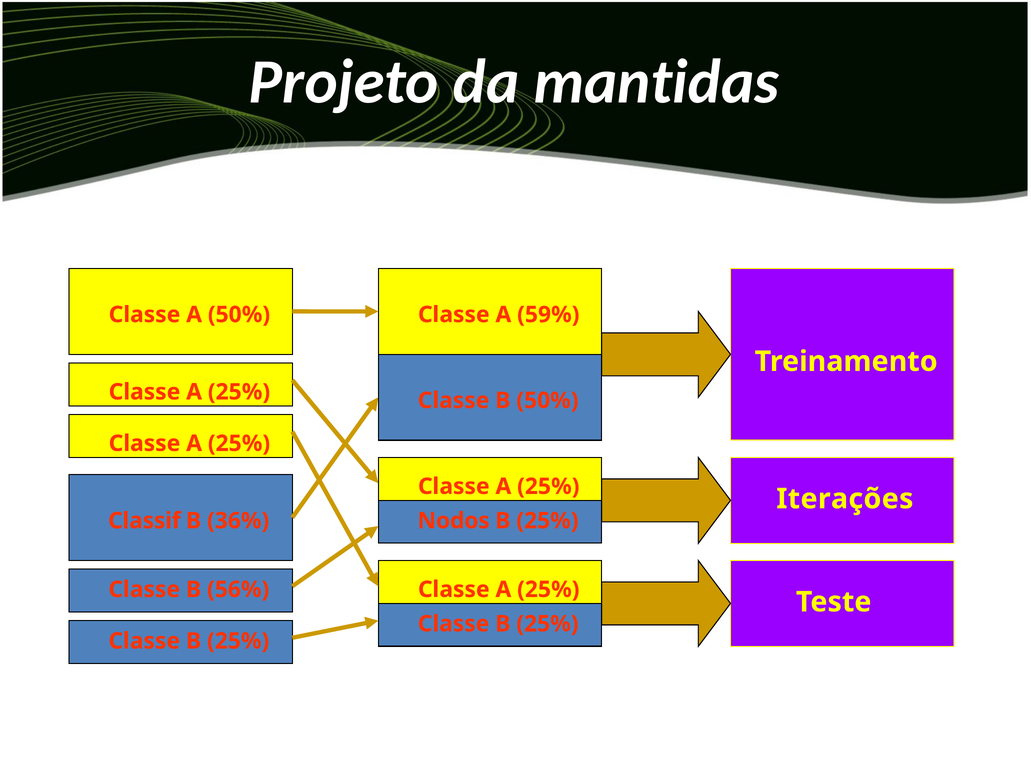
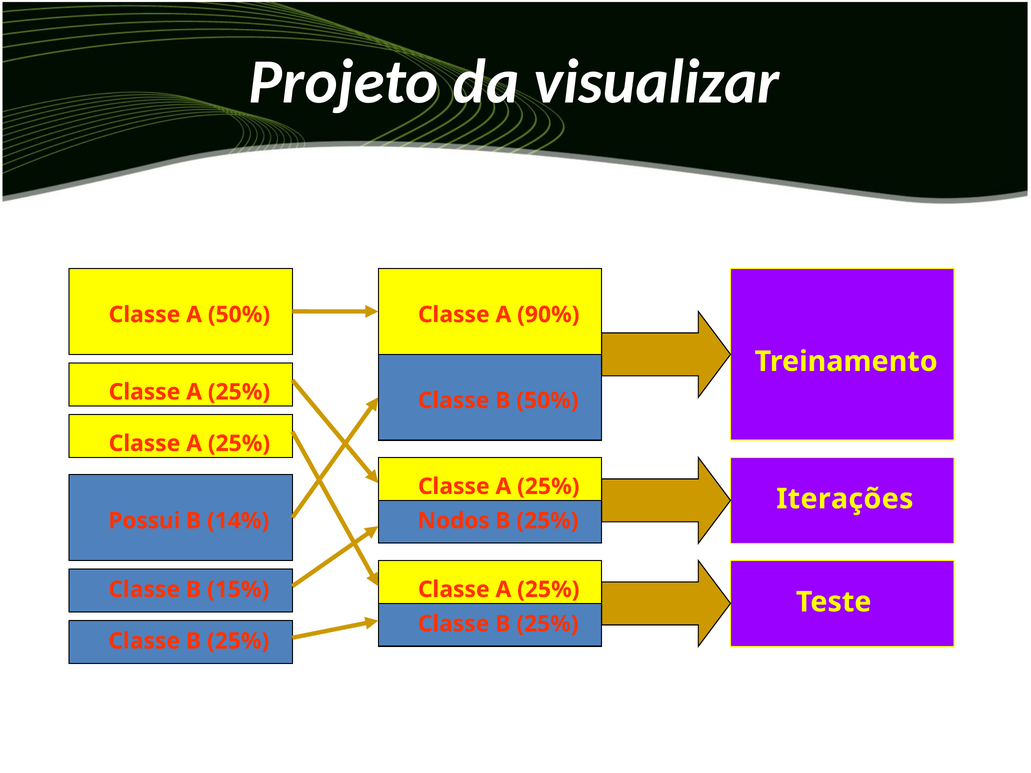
mantidas: mantidas -> visualizar
59%: 59% -> 90%
Classif: Classif -> Possui
36%: 36% -> 14%
56%: 56% -> 15%
